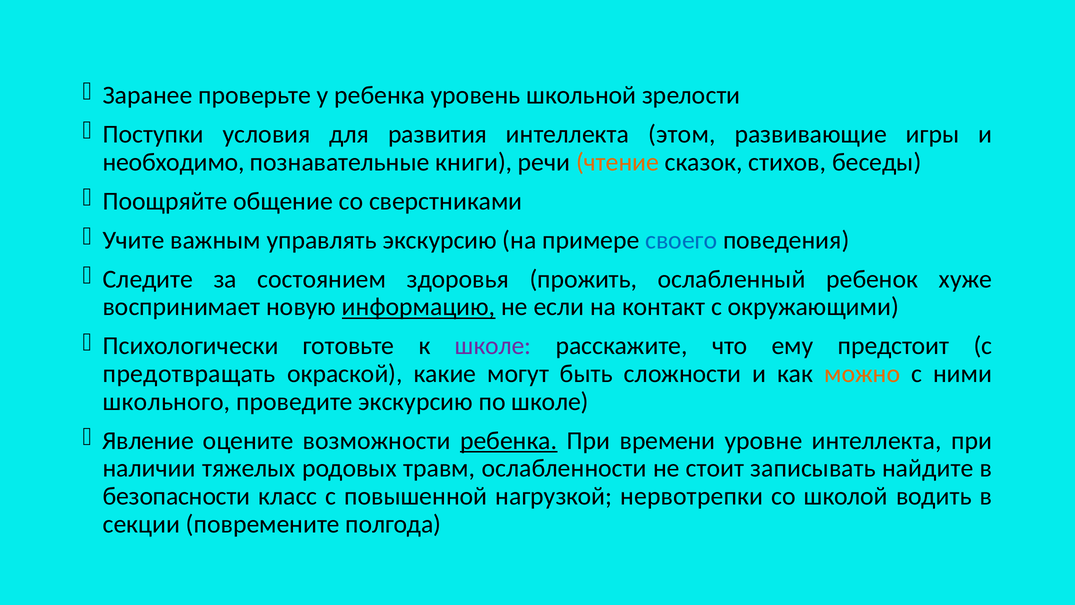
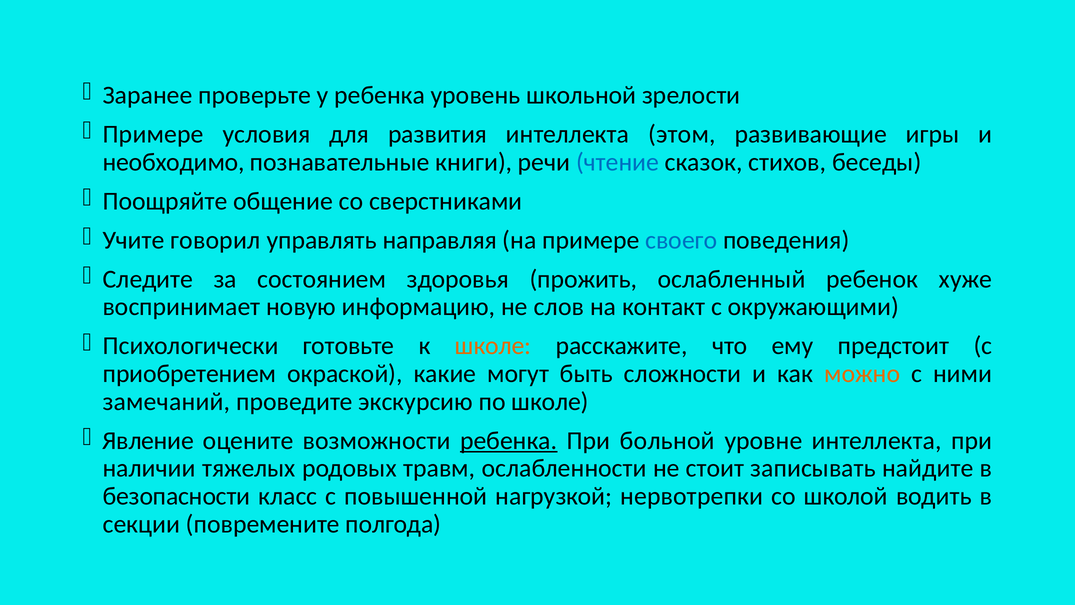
Поступки at (153, 134): Поступки -> Примере
чтение colour: orange -> blue
важным: важным -> говорил
управлять экскурсию: экскурсию -> направляя
информацию underline: present -> none
если: если -> слов
школе at (493, 346) colour: purple -> orange
предотвращать: предотвращать -> приобретением
школьного: школьного -> замечаний
времени: времени -> больной
